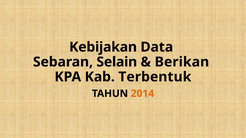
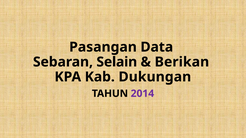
Kebijakan: Kebijakan -> Pasangan
Terbentuk: Terbentuk -> Dukungan
2014 colour: orange -> purple
